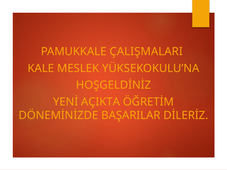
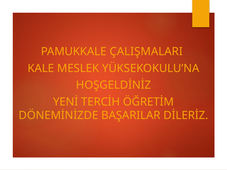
AÇIKTA: AÇIKTA -> TERCİH
